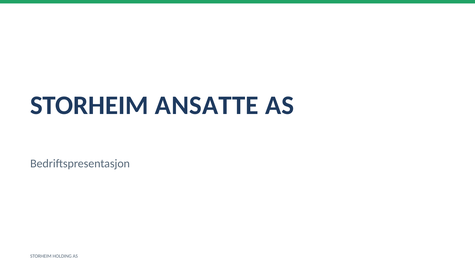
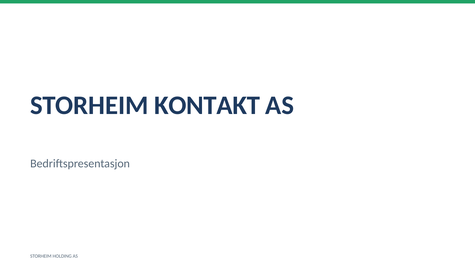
ANSATTE: ANSATTE -> KONTAKT
